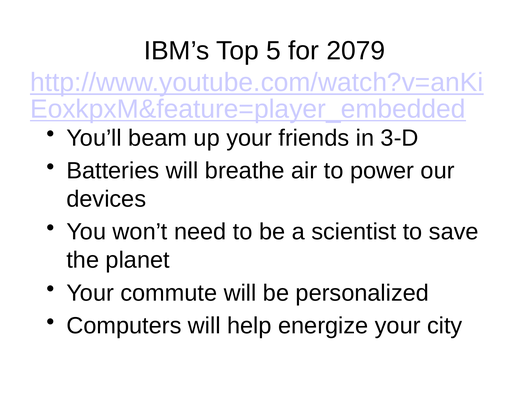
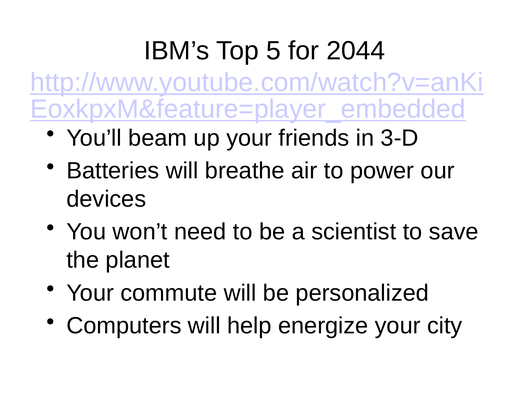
2079: 2079 -> 2044
